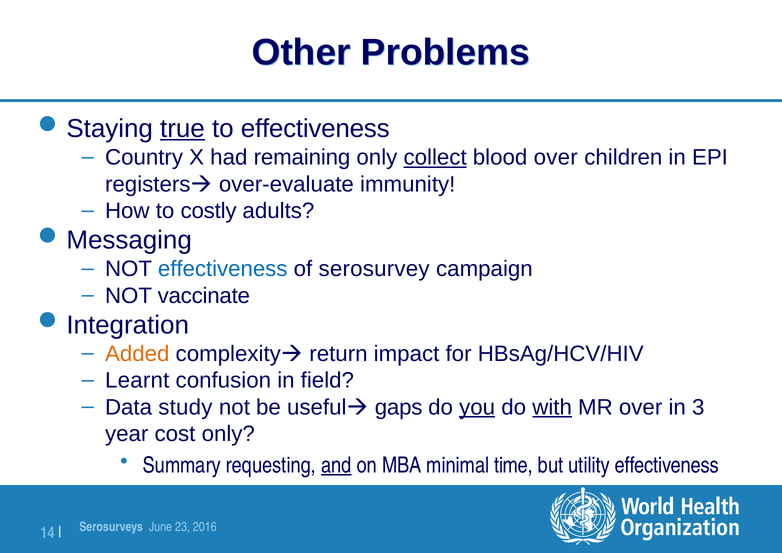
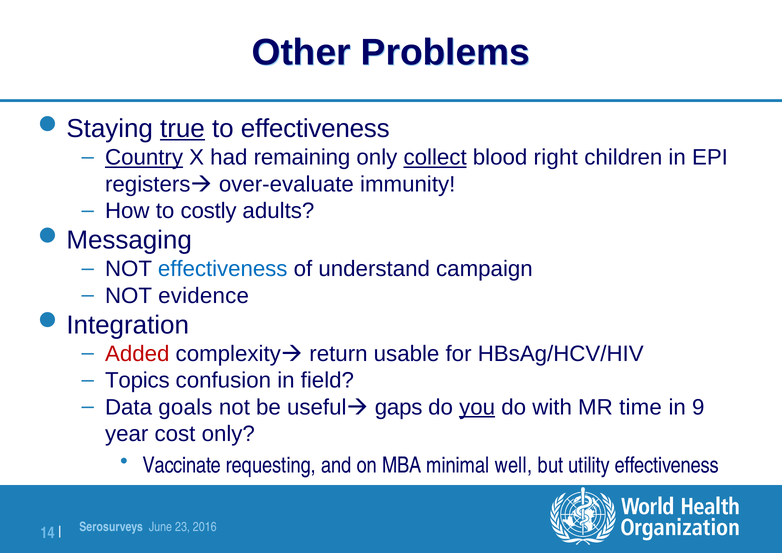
Country underline: none -> present
blood over: over -> right
serosurvey: serosurvey -> understand
vaccinate: vaccinate -> evidence
Added colour: orange -> red
impact: impact -> usable
Learnt: Learnt -> Topics
study: study -> goals
with underline: present -> none
MR over: over -> time
3: 3 -> 9
Summary: Summary -> Vaccinate
and underline: present -> none
time: time -> well
